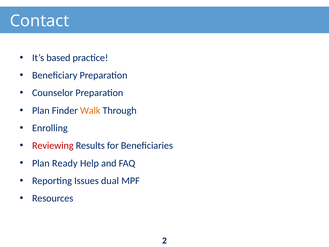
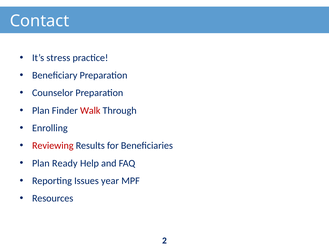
based: based -> stress
Walk colour: orange -> red
dual: dual -> year
